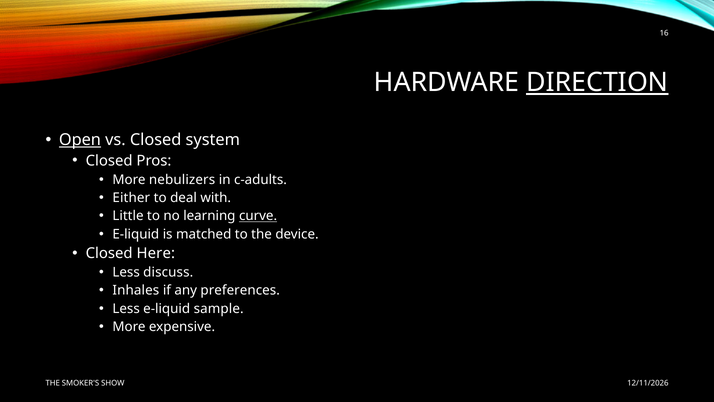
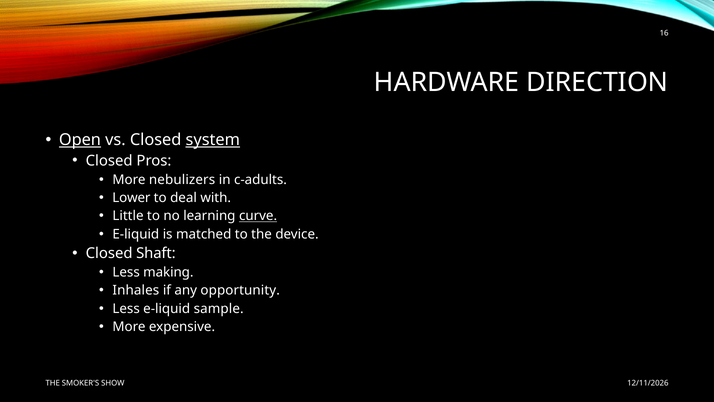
DIRECTION underline: present -> none
system underline: none -> present
Either: Either -> Lower
Here: Here -> Shaft
discuss: discuss -> making
preferences: preferences -> opportunity
